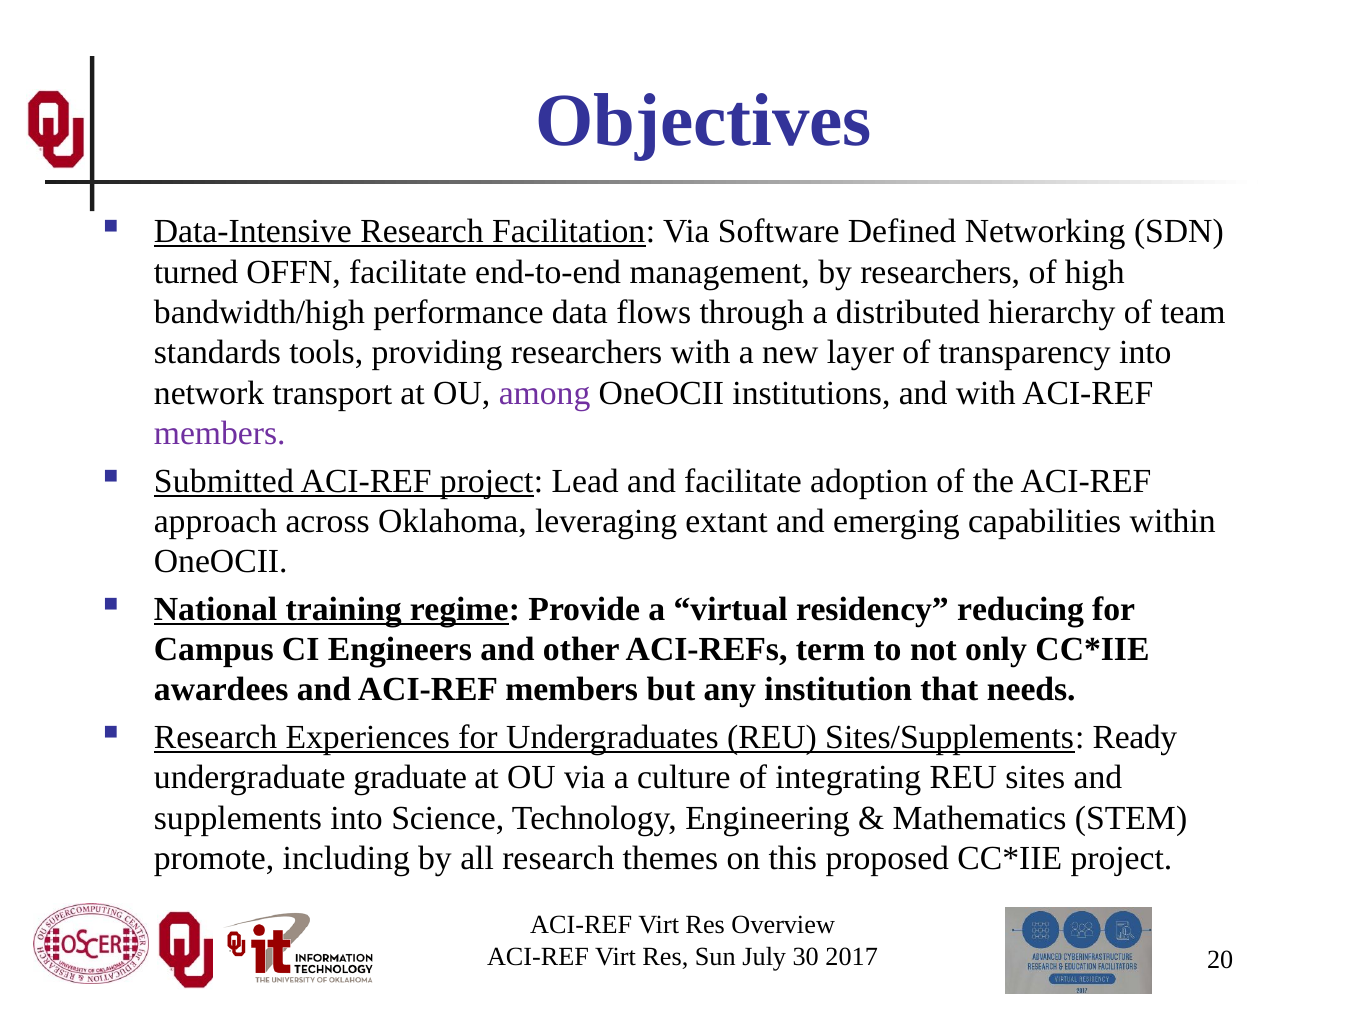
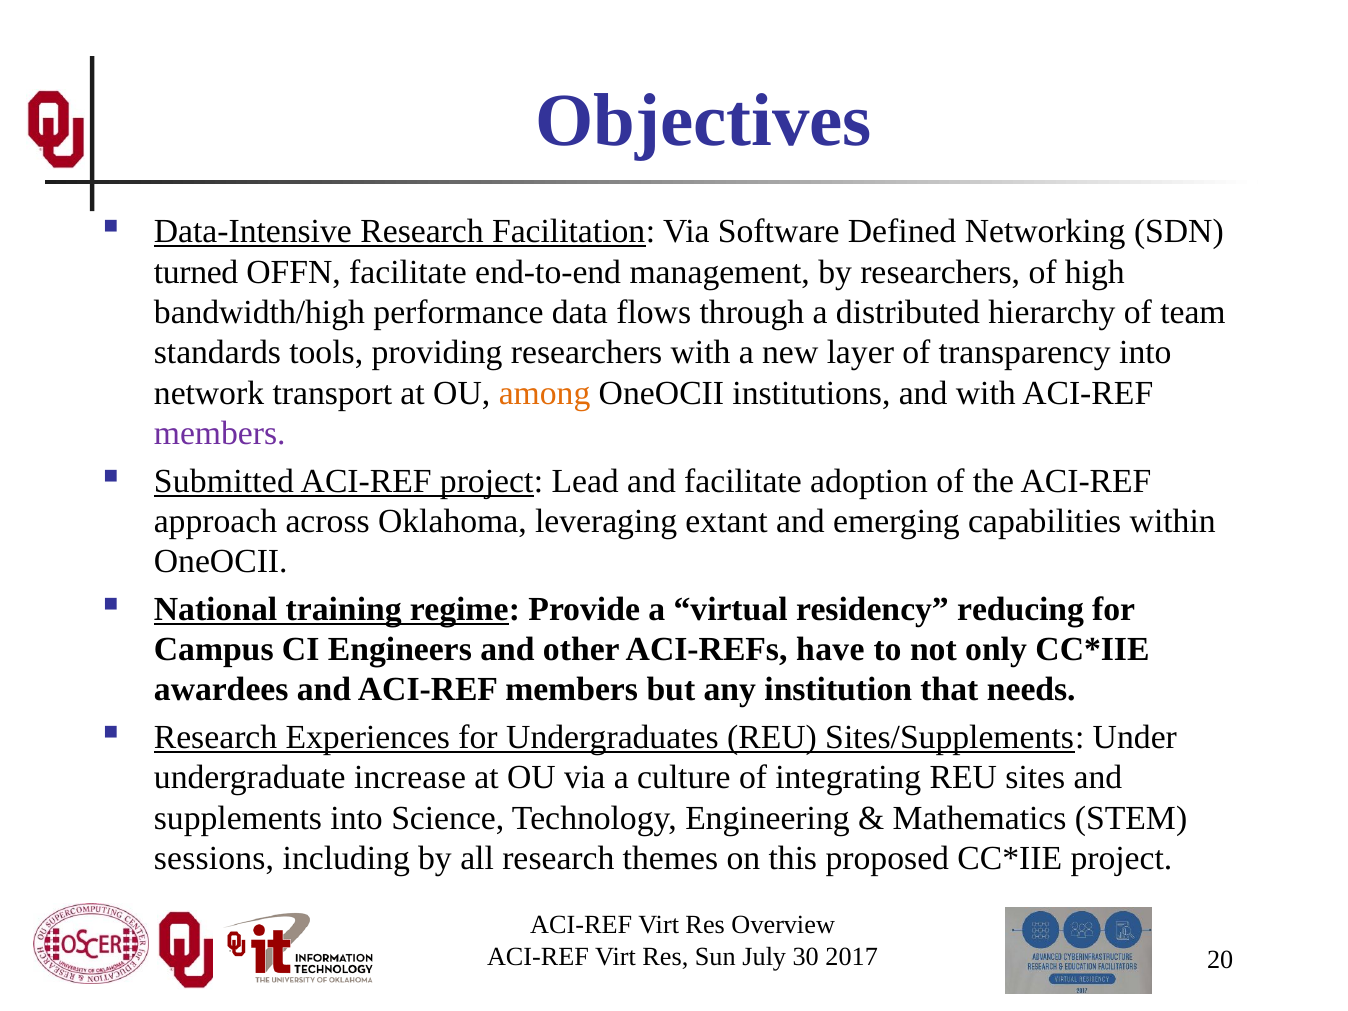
among colour: purple -> orange
term: term -> have
Ready: Ready -> Under
graduate: graduate -> increase
promote: promote -> sessions
